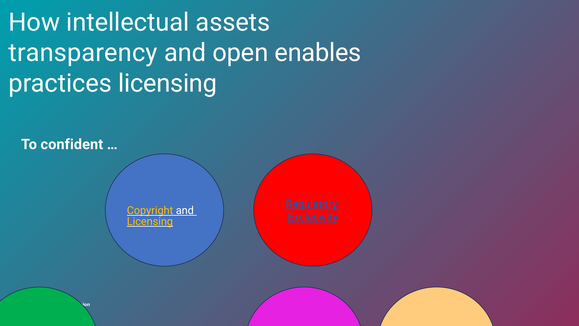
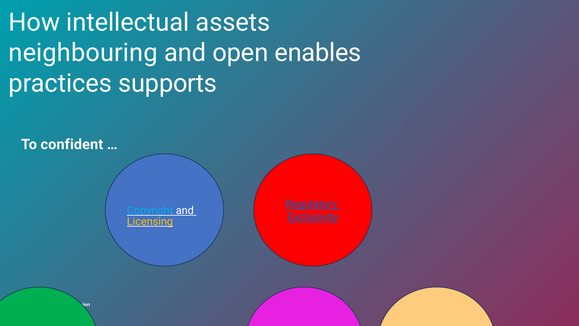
transparency: transparency -> neighbouring
practices licensing: licensing -> supports
Copyright colour: yellow -> light blue
